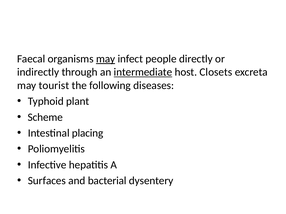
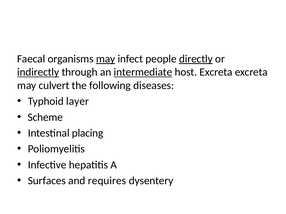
directly underline: none -> present
indirectly underline: none -> present
host Closets: Closets -> Excreta
tourist: tourist -> culvert
plant: plant -> layer
bacterial: bacterial -> requires
